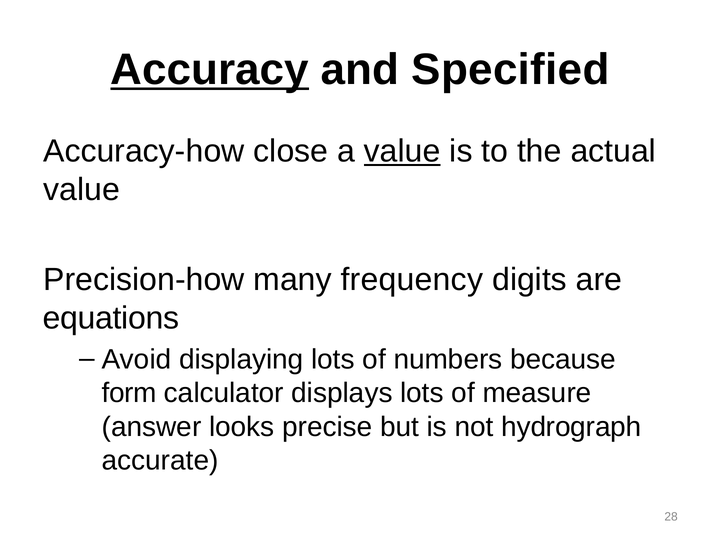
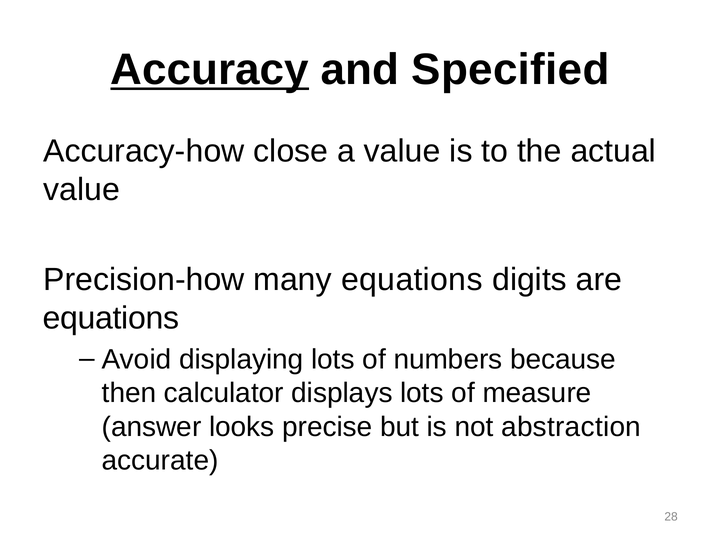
value at (402, 151) underline: present -> none
many frequency: frequency -> equations
form: form -> then
hydrograph: hydrograph -> abstraction
